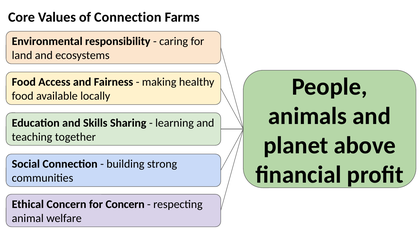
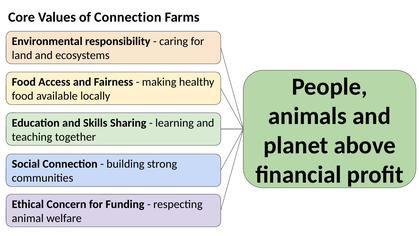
for Concern: Concern -> Funding
